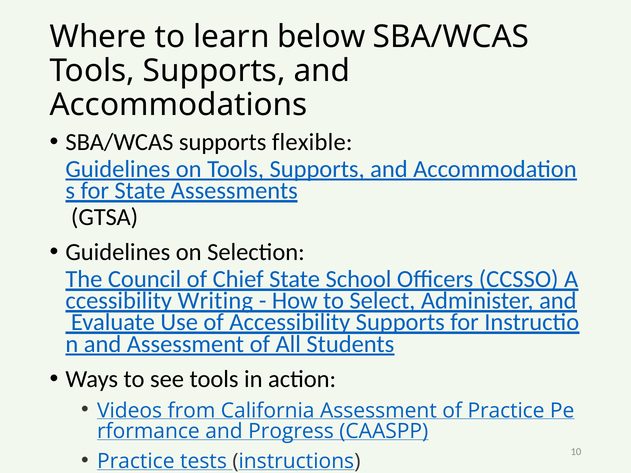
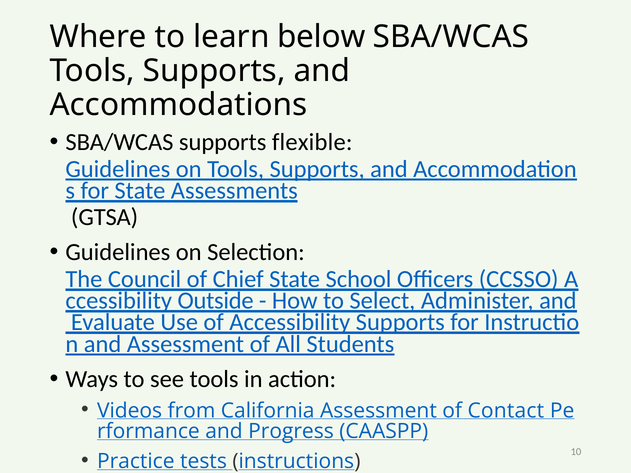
Writing: Writing -> Outside
of Practice: Practice -> Contact
